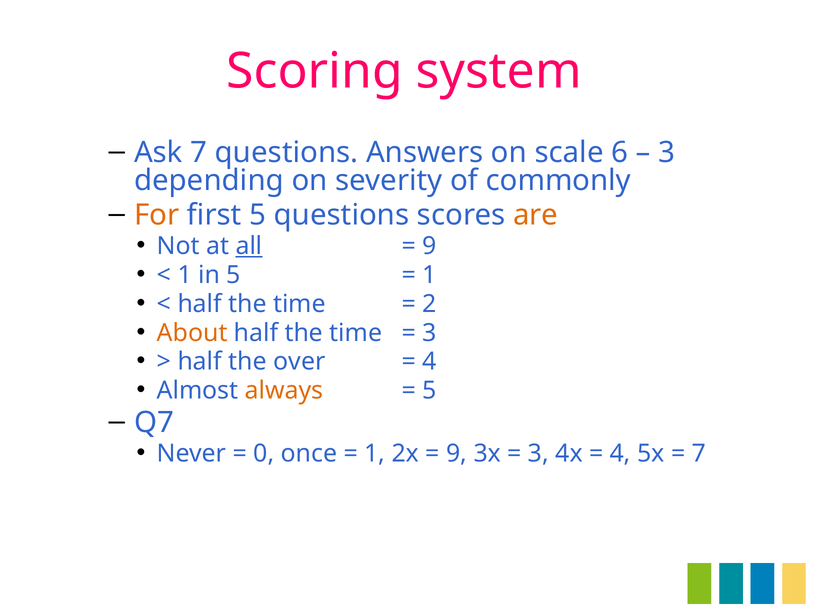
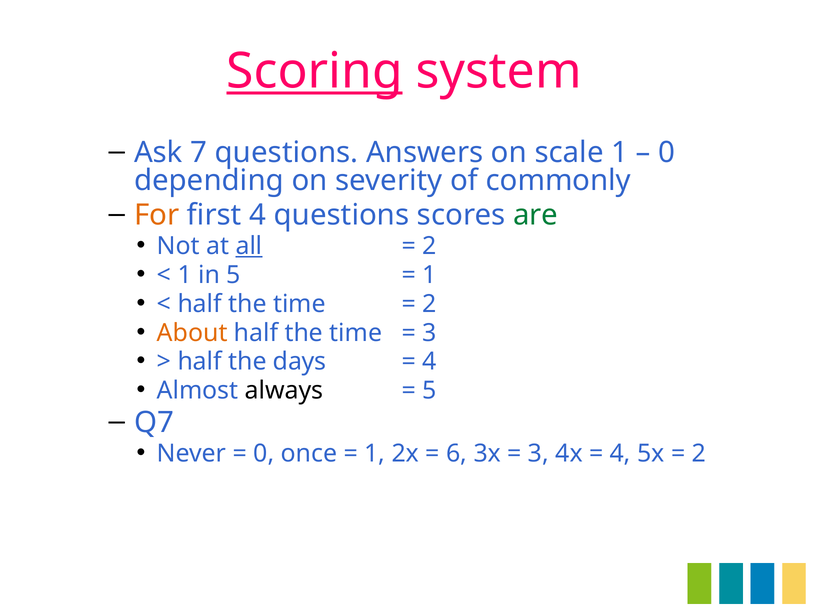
Scoring underline: none -> present
scale 6: 6 -> 1
3 at (667, 152): 3 -> 0
first 5: 5 -> 4
are colour: orange -> green
9 at (429, 246): 9 -> 2
over: over -> days
always colour: orange -> black
9 at (457, 454): 9 -> 6
7 at (699, 454): 7 -> 2
